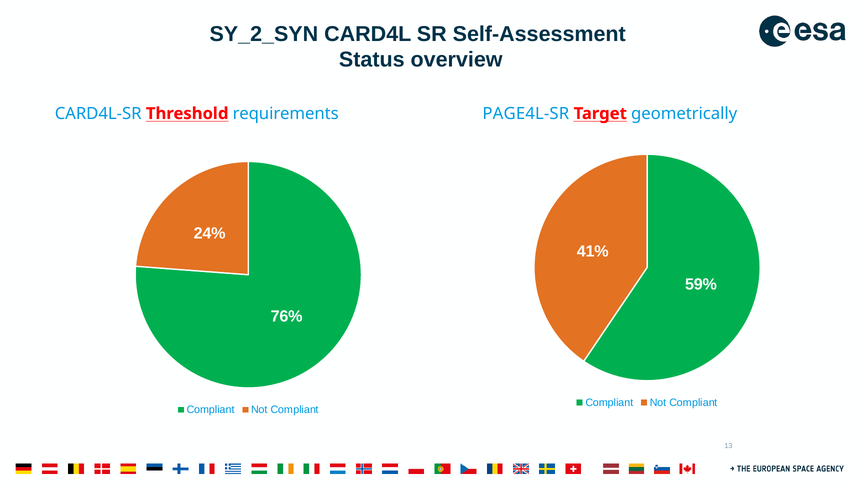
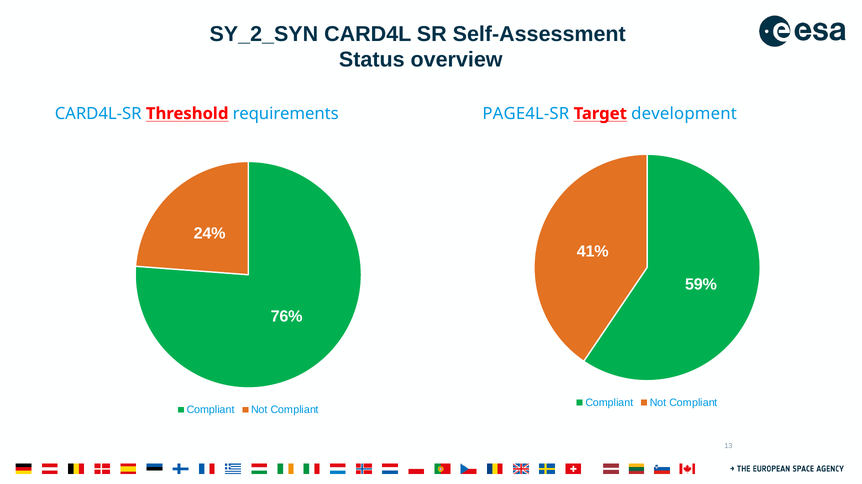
geometrically: geometrically -> development
